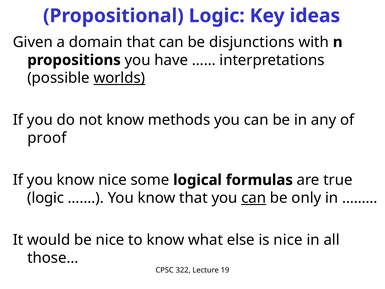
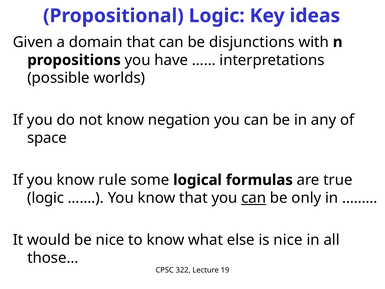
worlds underline: present -> none
methods: methods -> negation
proof: proof -> space
know nice: nice -> rule
